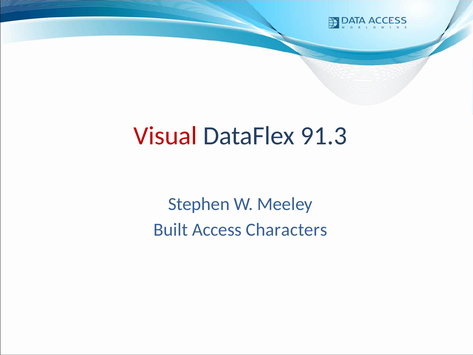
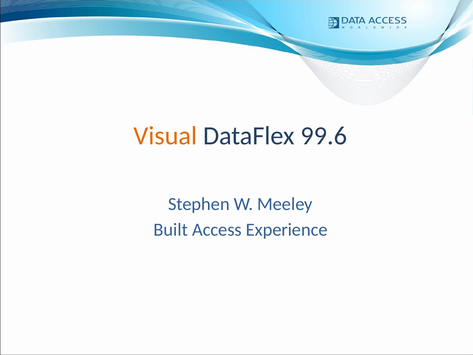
Visual colour: red -> orange
91.3: 91.3 -> 99.6
Characters: Characters -> Experience
